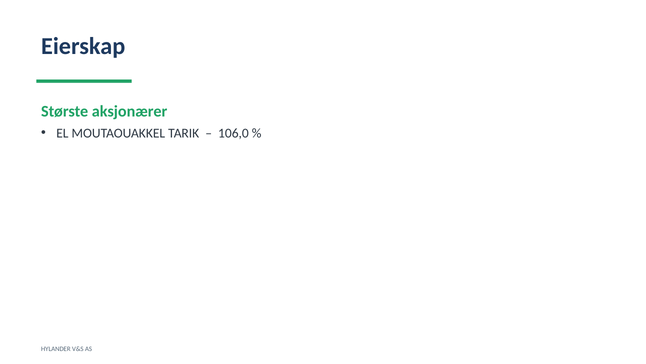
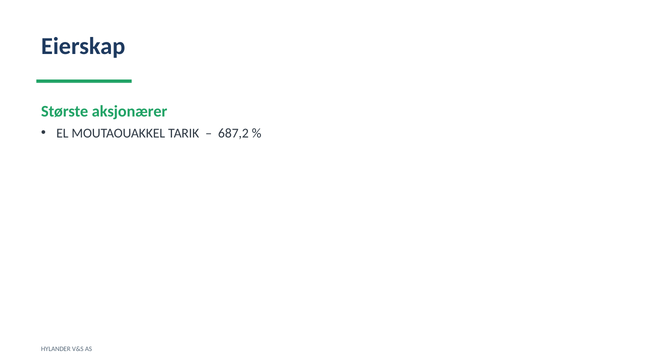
106,0: 106,0 -> 687,2
